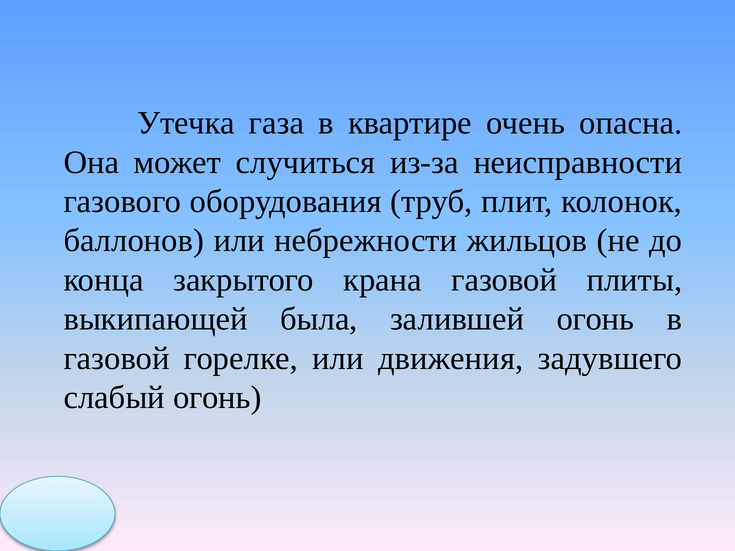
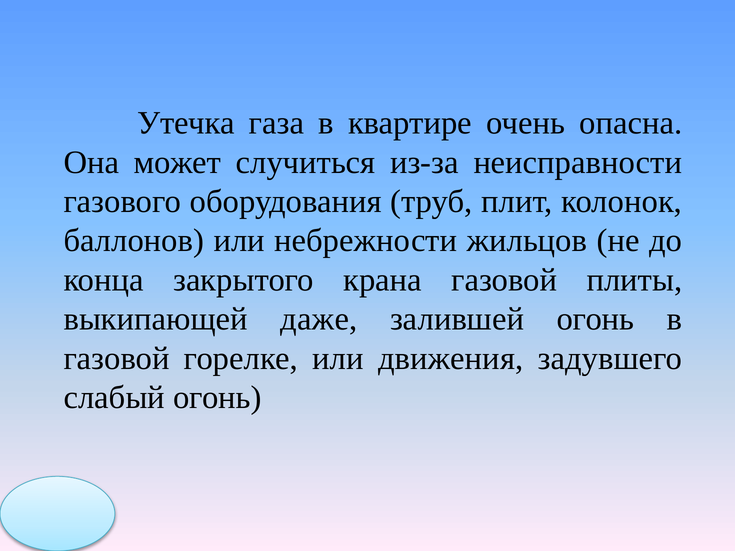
была: была -> даже
